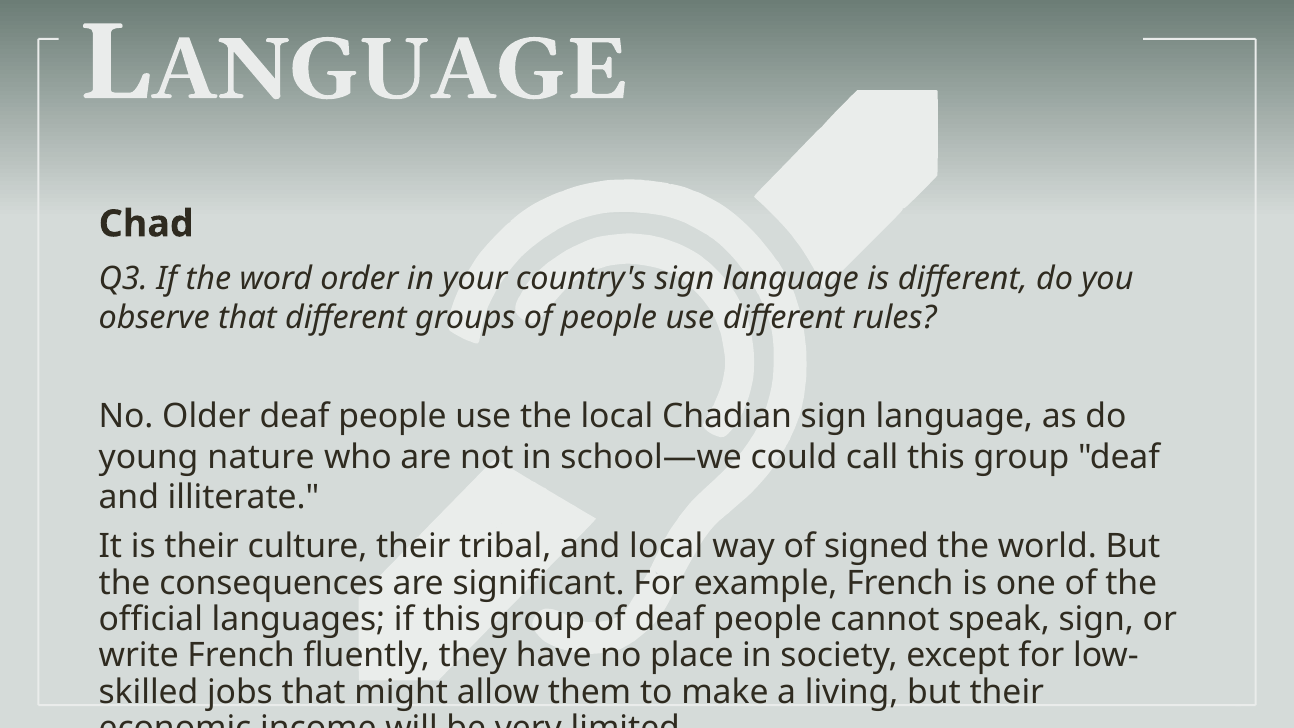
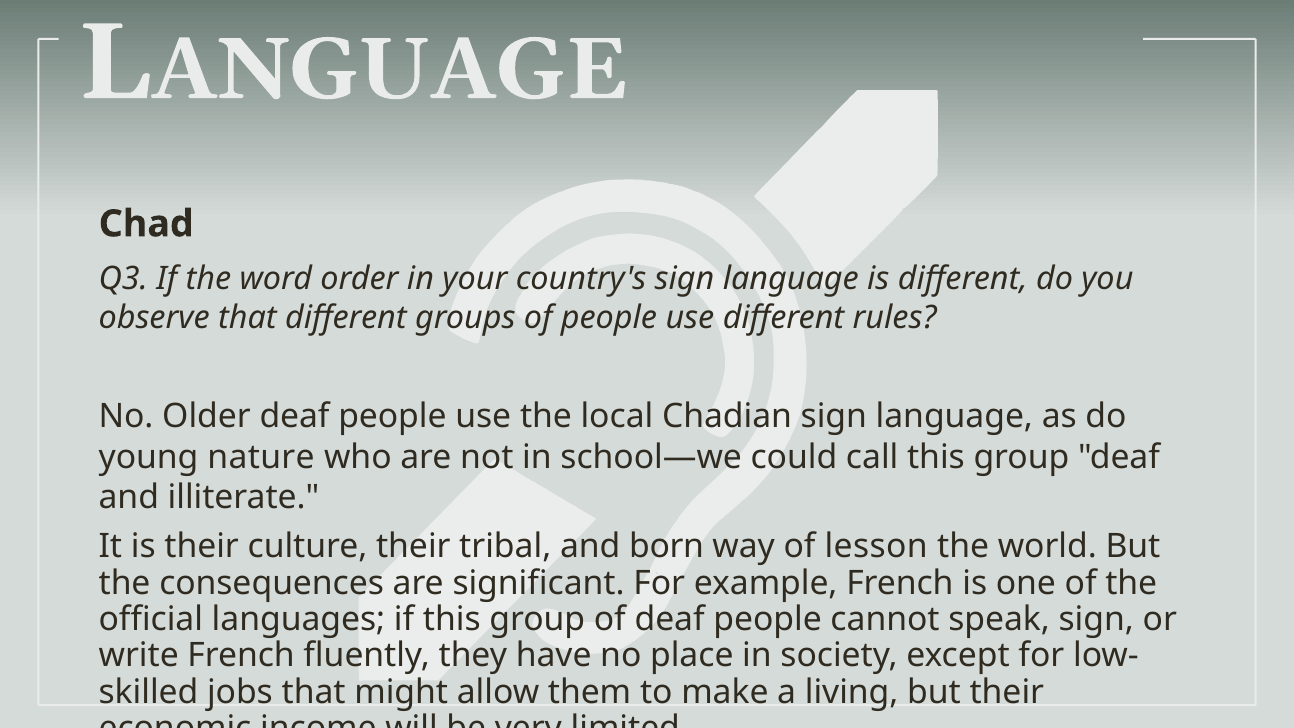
and local: local -> born
signed: signed -> lesson
